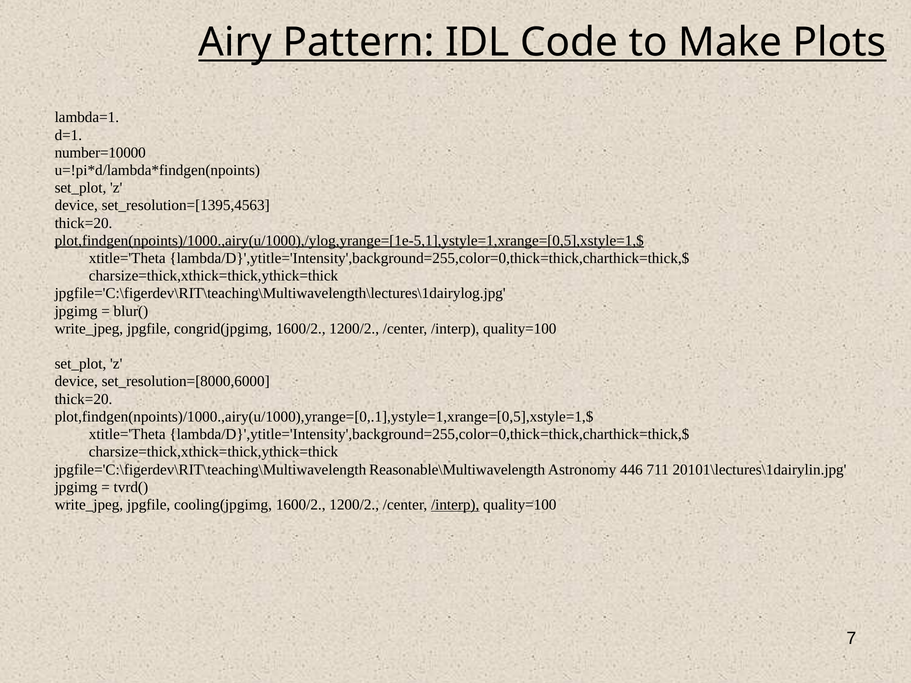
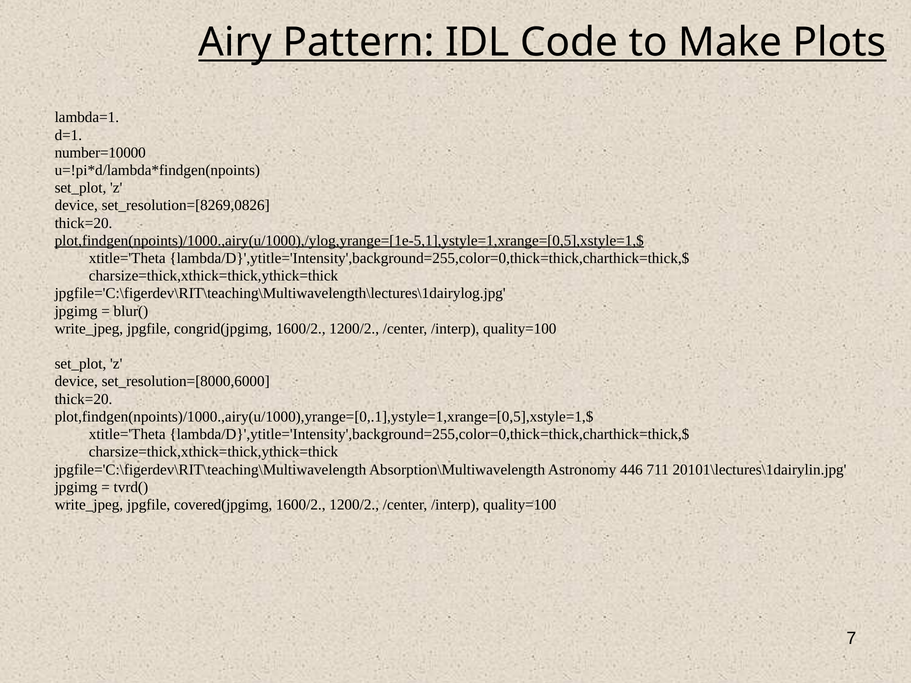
set_resolution=[1395,4563: set_resolution=[1395,4563 -> set_resolution=[8269,0826
Reasonable\Multiwavelength: Reasonable\Multiwavelength -> Absorption\Multiwavelength
cooling(jpgimg: cooling(jpgimg -> covered(jpgimg
/interp at (455, 505) underline: present -> none
